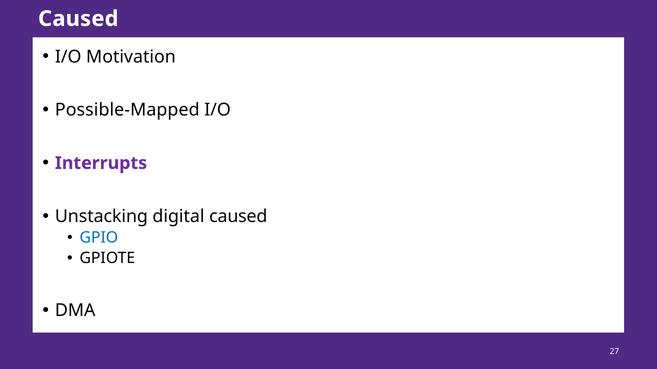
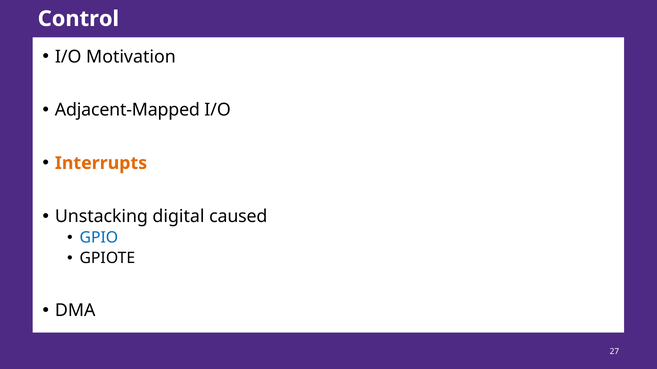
Caused at (78, 19): Caused -> Control
Possible-Mapped: Possible-Mapped -> Adjacent-Mapped
Interrupts colour: purple -> orange
